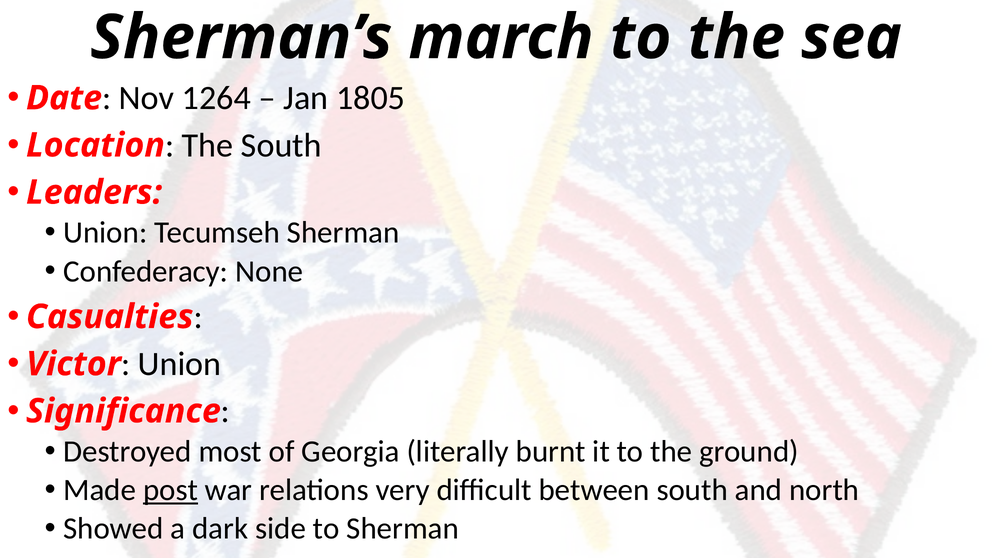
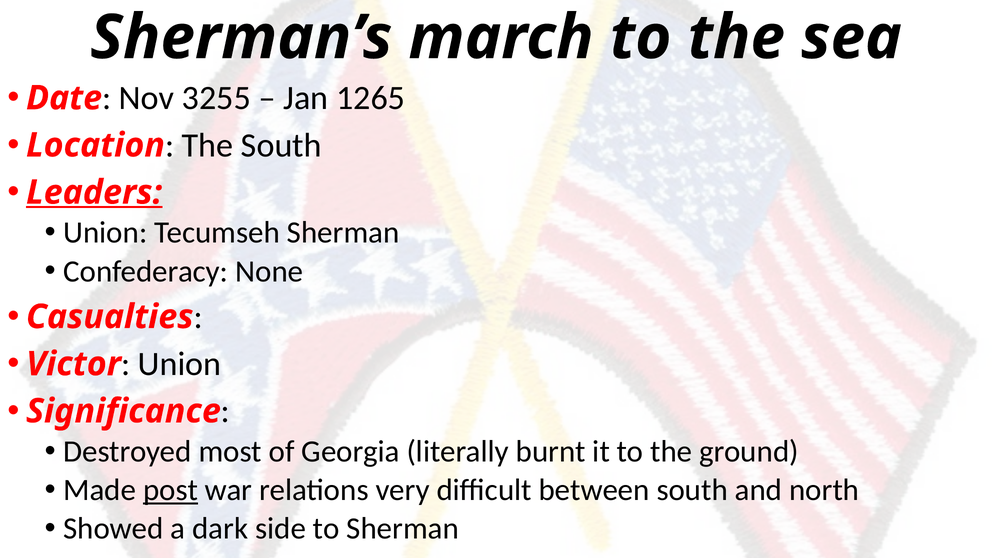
1264: 1264 -> 3255
1805: 1805 -> 1265
Leaders underline: none -> present
